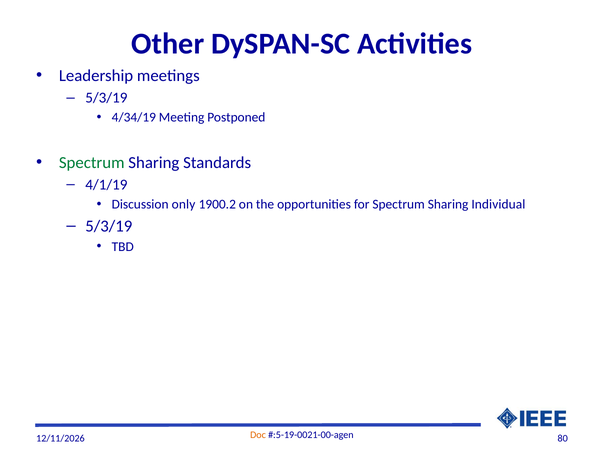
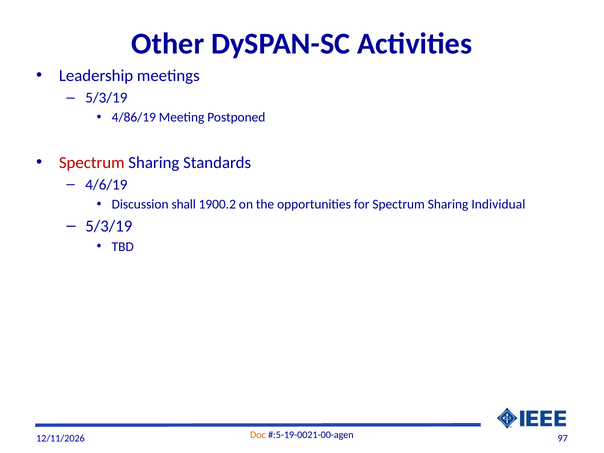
4/34/19: 4/34/19 -> 4/86/19
Spectrum at (92, 163) colour: green -> red
4/1/19: 4/1/19 -> 4/6/19
only: only -> shall
80: 80 -> 97
